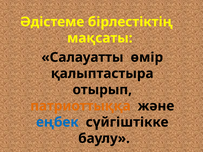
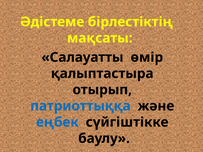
патриоттыққа colour: orange -> blue
